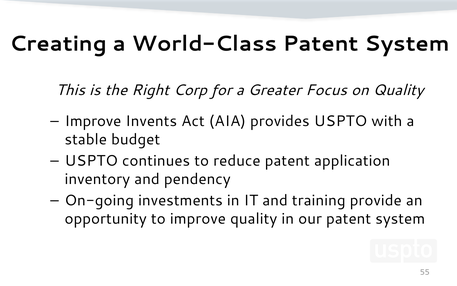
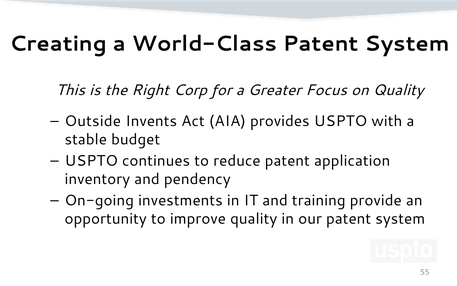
Improve at (93, 121): Improve -> Outside
